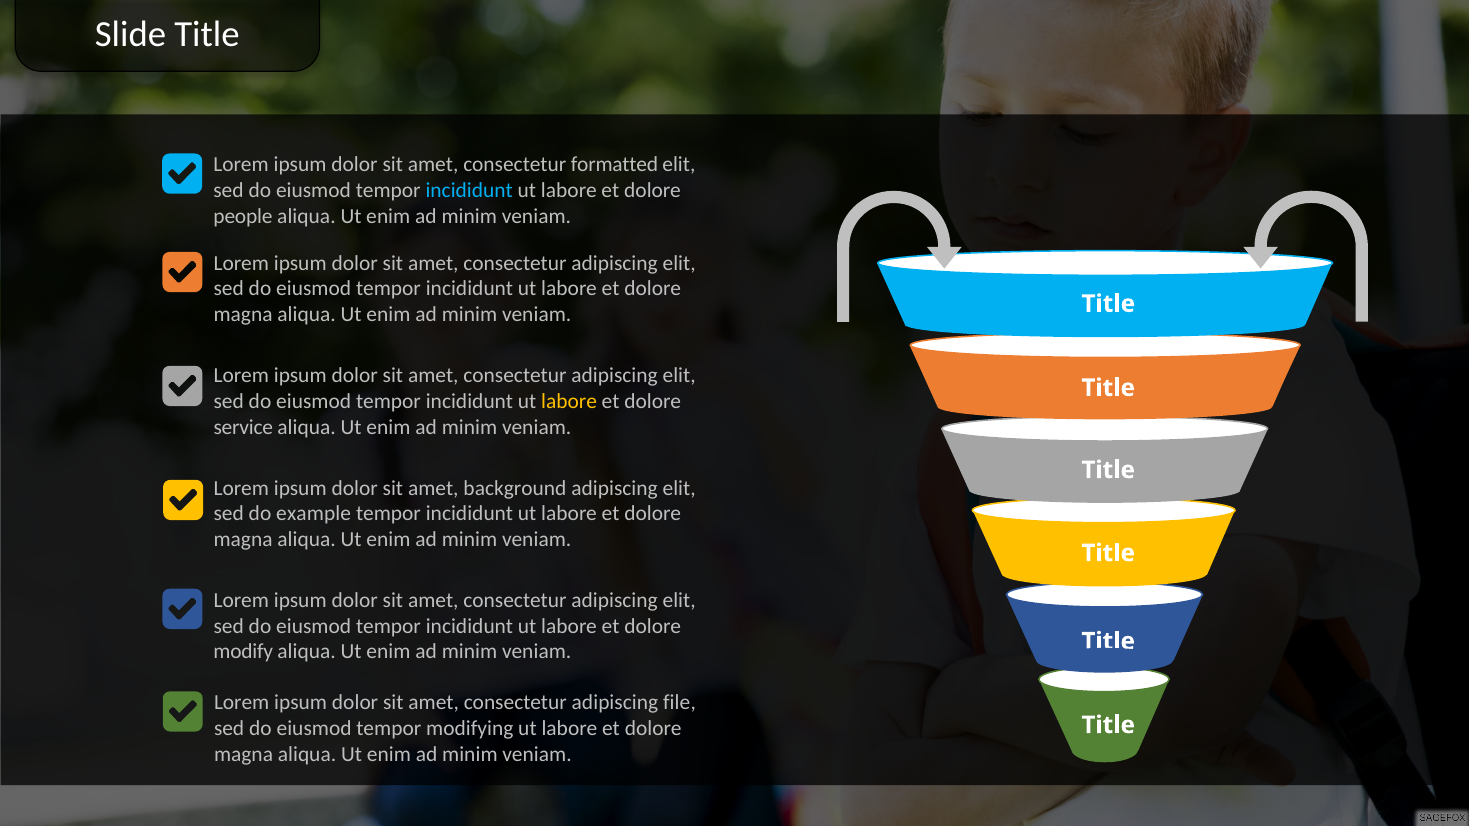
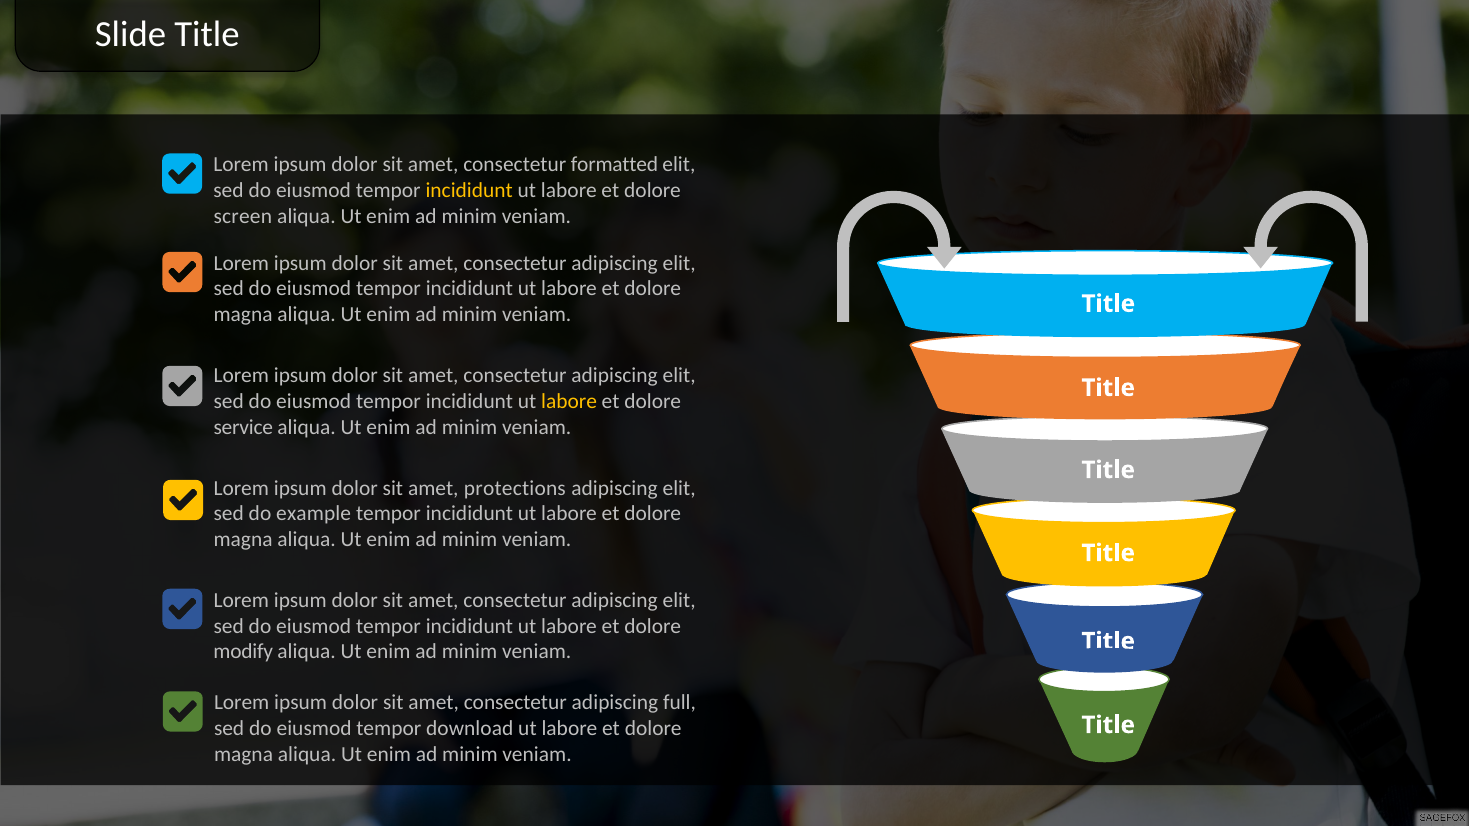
incididunt at (469, 191) colour: light blue -> yellow
people: people -> screen
background: background -> protections
file: file -> full
modifying: modifying -> download
